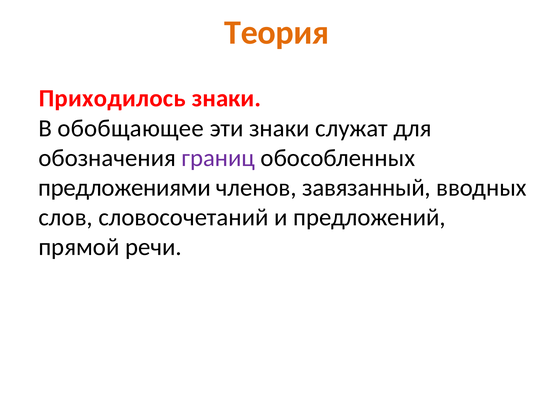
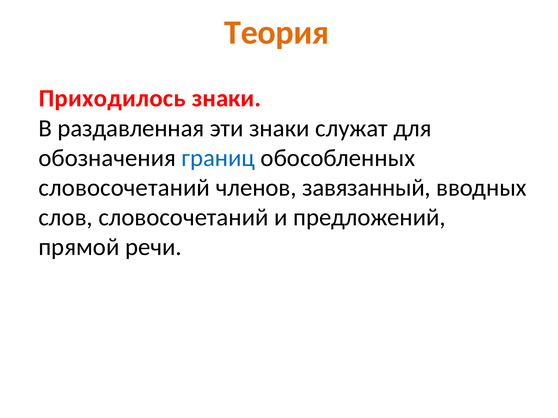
обобщающее: обобщающее -> раздавленная
границ colour: purple -> blue
предложениями at (124, 188): предложениями -> словосочетаний
